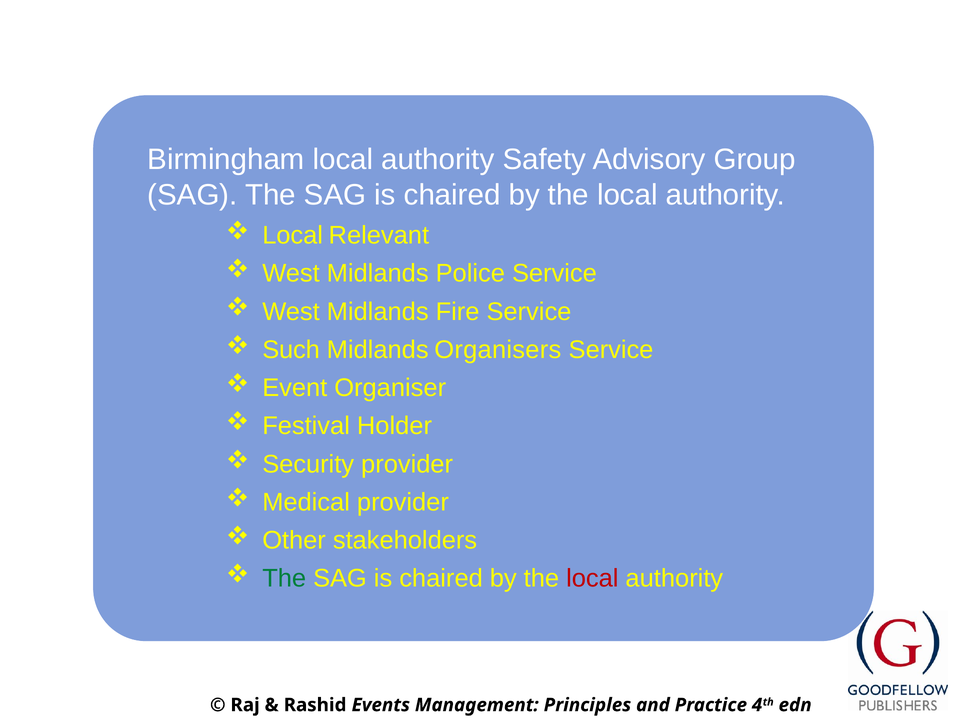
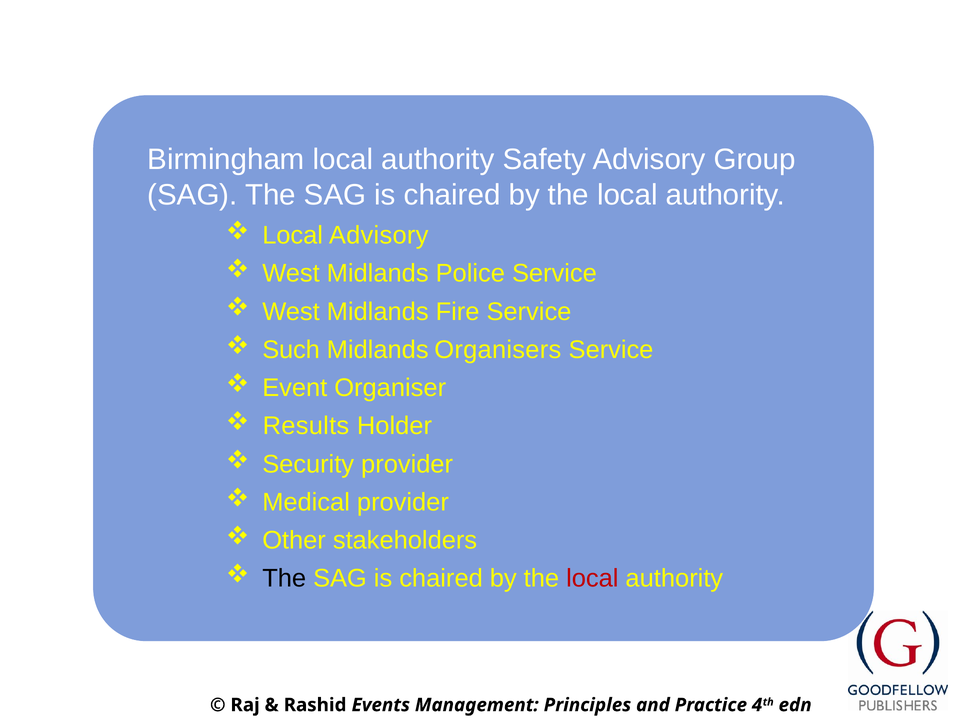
Local Relevant: Relevant -> Advisory
Festival: Festival -> Results
The at (284, 579) colour: green -> black
